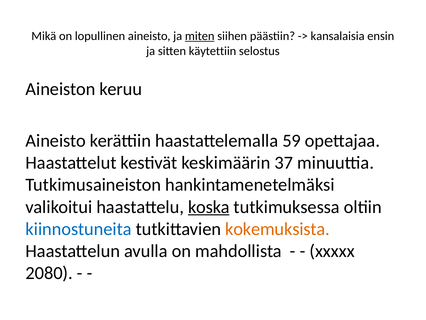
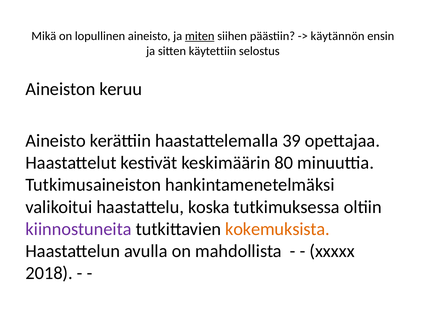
kansalaisia: kansalaisia -> käytännön
59: 59 -> 39
37: 37 -> 80
koska underline: present -> none
kiinnostuneita colour: blue -> purple
2080: 2080 -> 2018
